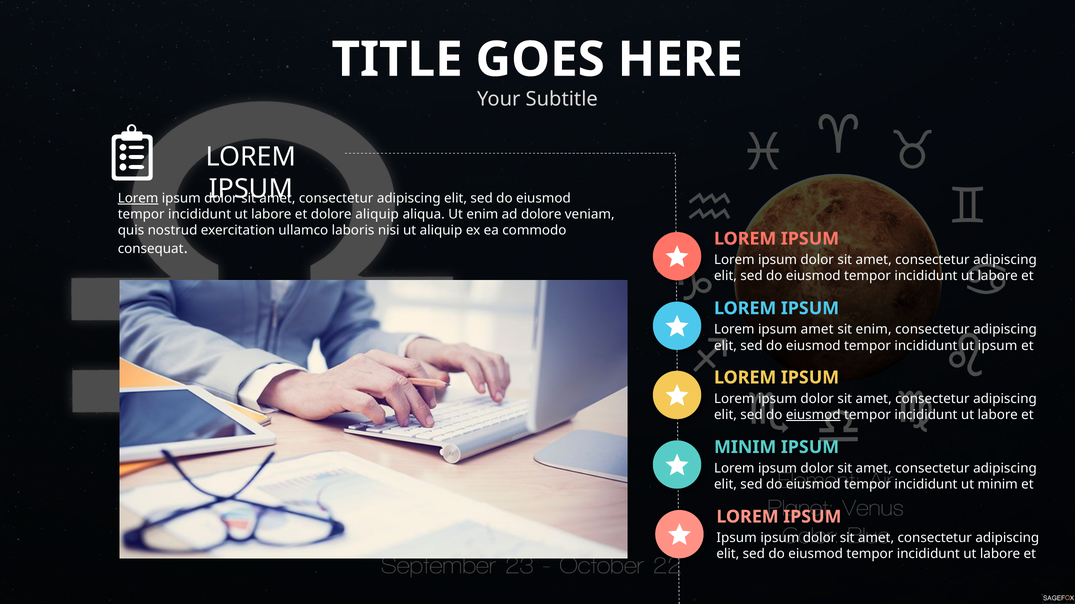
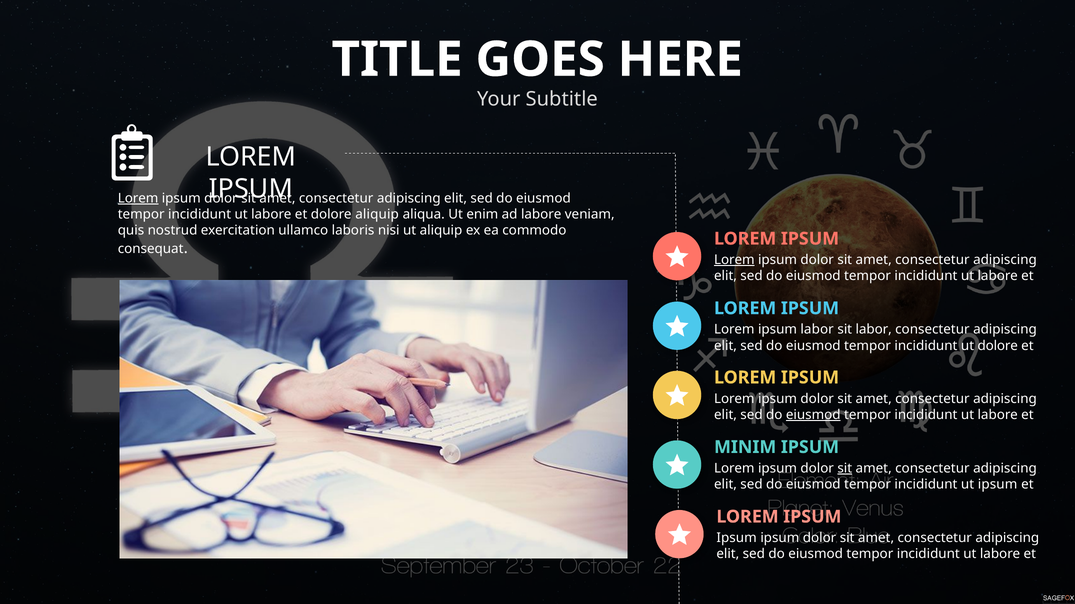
ad dolore: dolore -> labore
Lorem at (734, 260) underline: none -> present
ipsum amet: amet -> labor
sit enim: enim -> labor
ut ipsum: ipsum -> dolore
sit at (845, 469) underline: none -> present
ut minim: minim -> ipsum
